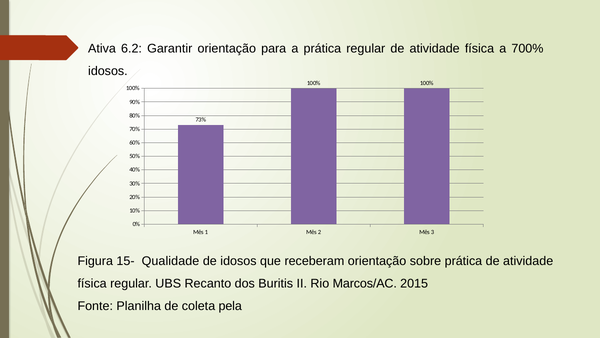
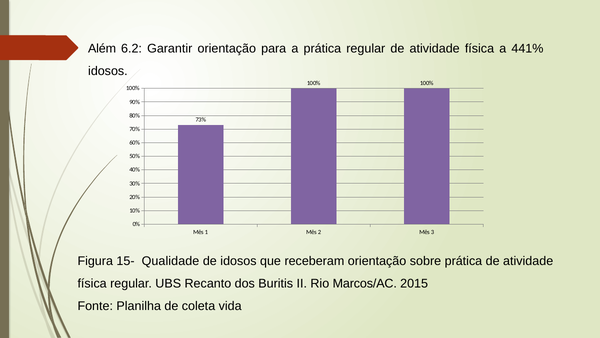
Ativa: Ativa -> Além
700%: 700% -> 441%
pela: pela -> vida
